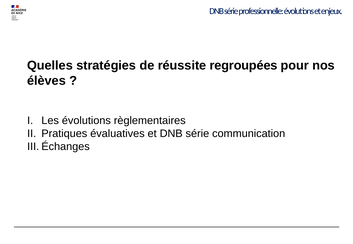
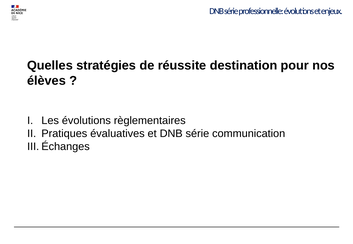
regroupées: regroupées -> destination
